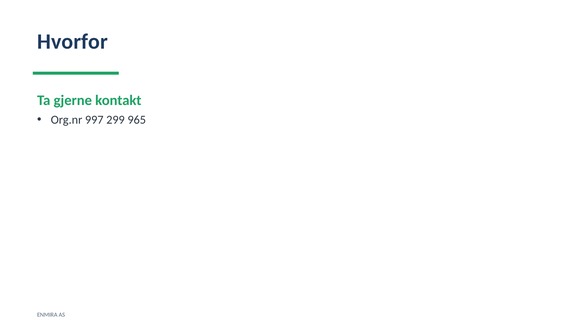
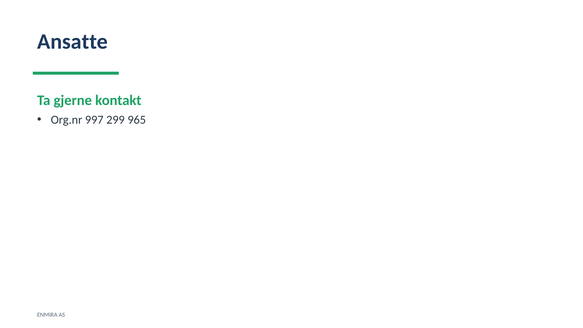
Hvorfor: Hvorfor -> Ansatte
